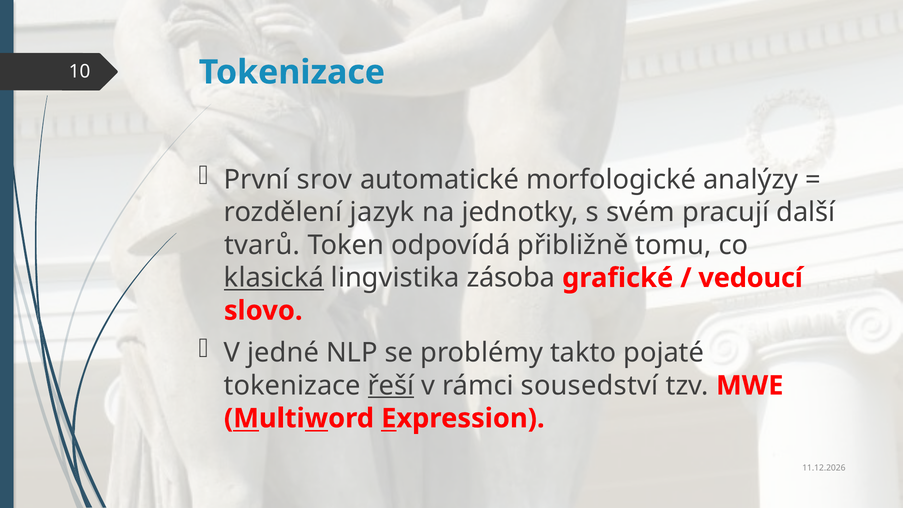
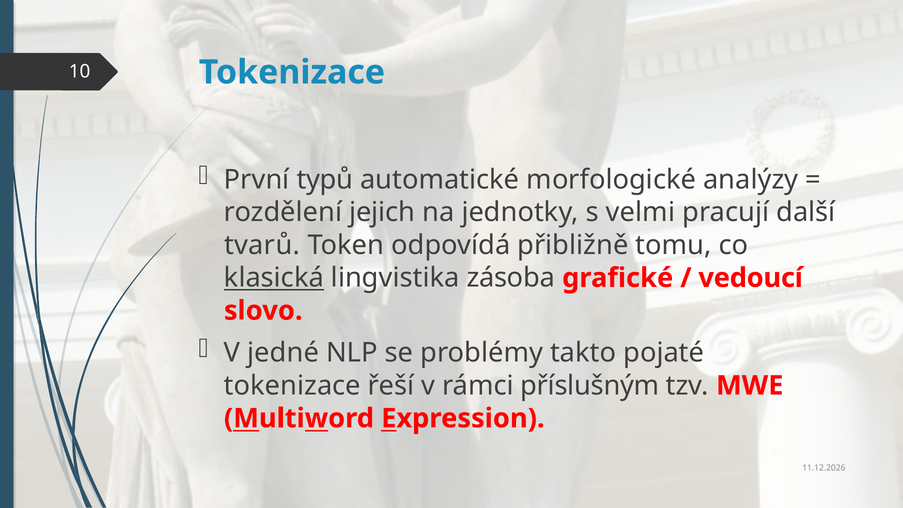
srov: srov -> typů
jazyk: jazyk -> jejich
svém: svém -> velmi
řeší underline: present -> none
sousedství: sousedství -> příslušným
